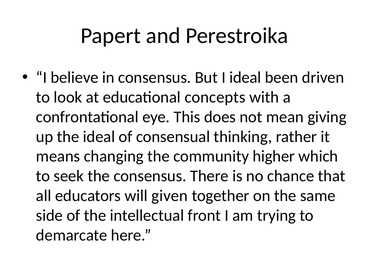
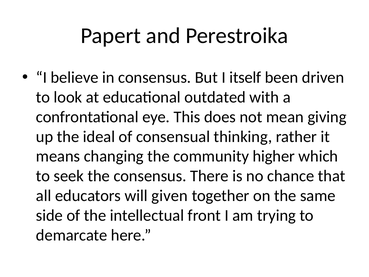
I ideal: ideal -> itself
concepts: concepts -> outdated
